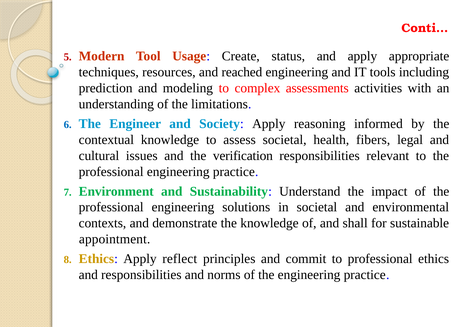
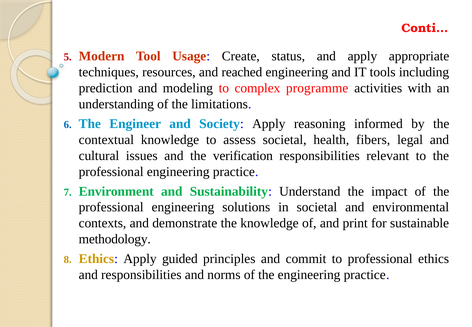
assessments: assessments -> programme
shall: shall -> print
appointment: appointment -> methodology
reflect: reflect -> guided
